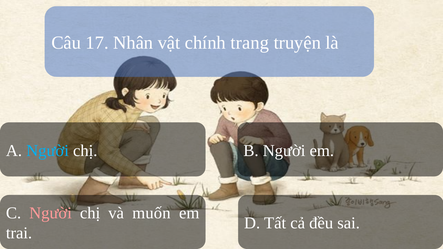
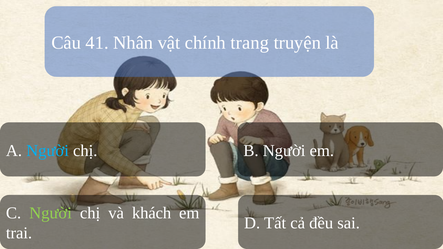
17: 17 -> 41
Người at (51, 213) colour: pink -> light green
muốn: muốn -> khách
